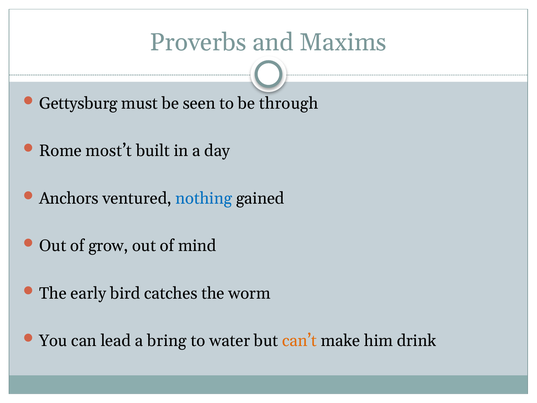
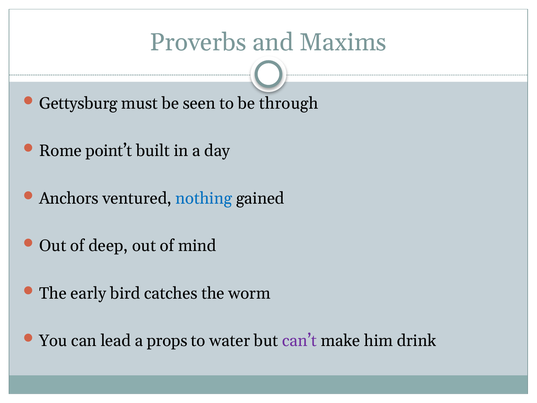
most’t: most’t -> point’t
grow: grow -> deep
bring: bring -> props
can’t colour: orange -> purple
